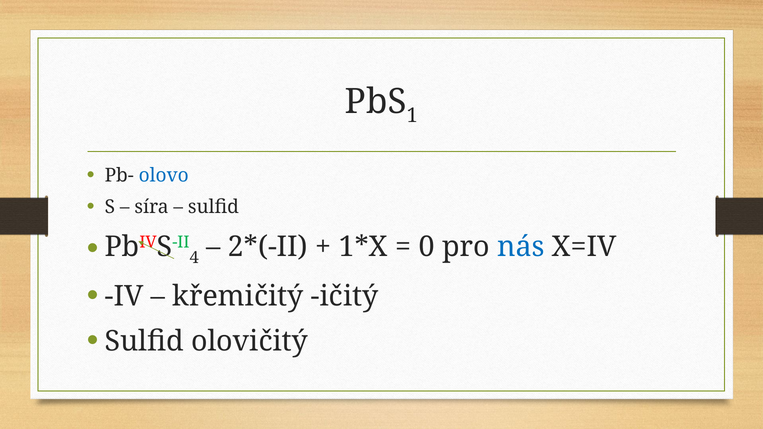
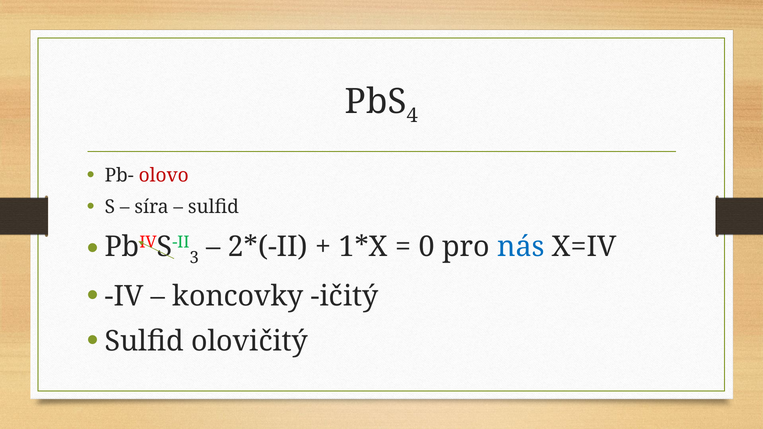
1: 1 -> 4
olovo colour: blue -> red
4: 4 -> 3
křemičitý: křemičitý -> koncovky
